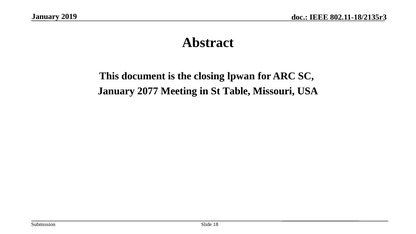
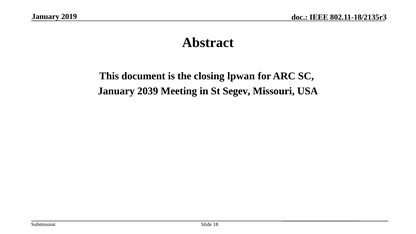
2077: 2077 -> 2039
Table: Table -> Segev
